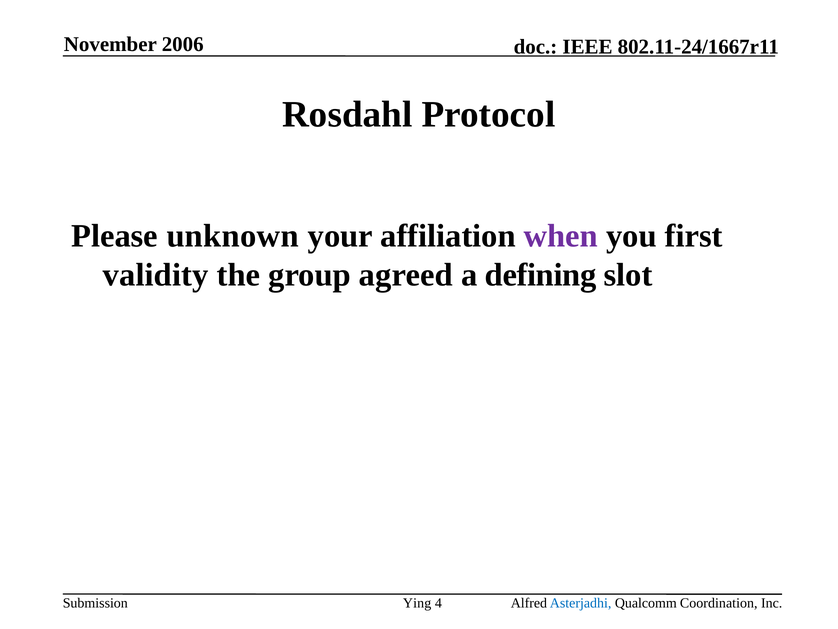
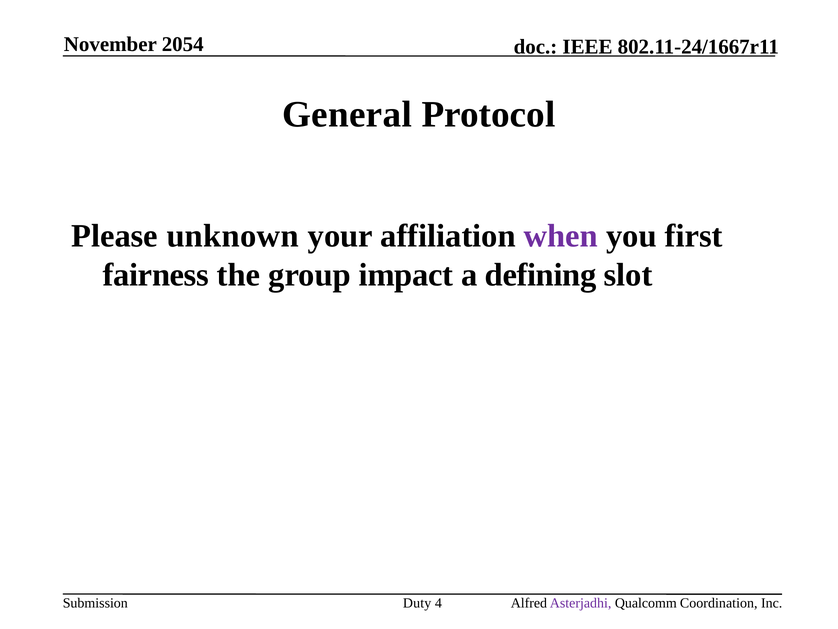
2006: 2006 -> 2054
Rosdahl: Rosdahl -> General
validity: validity -> fairness
agreed: agreed -> impact
Ying: Ying -> Duty
Asterjadhi colour: blue -> purple
